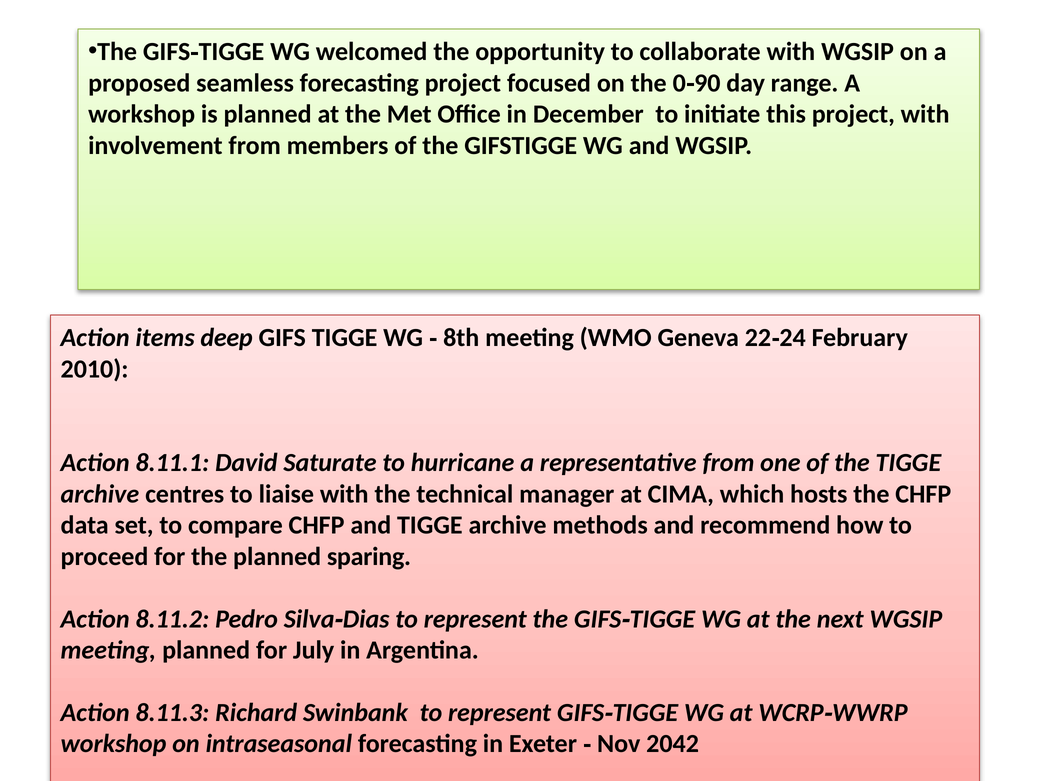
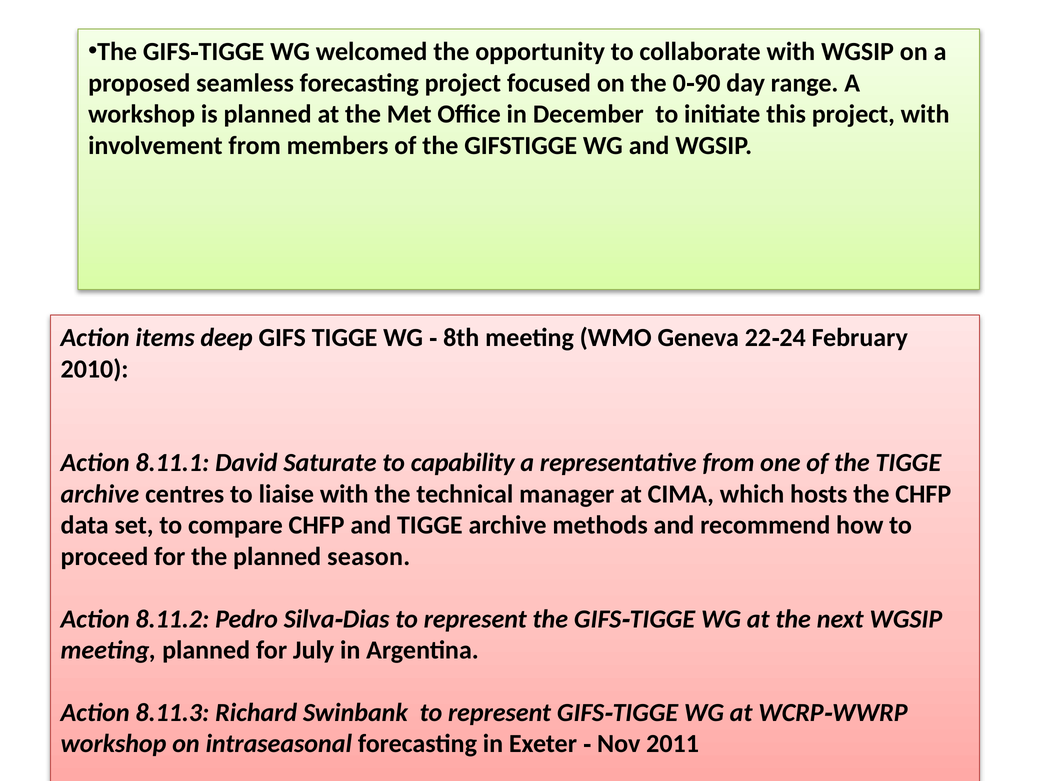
hurricane: hurricane -> capability
sparing: sparing -> season
2042: 2042 -> 2011
